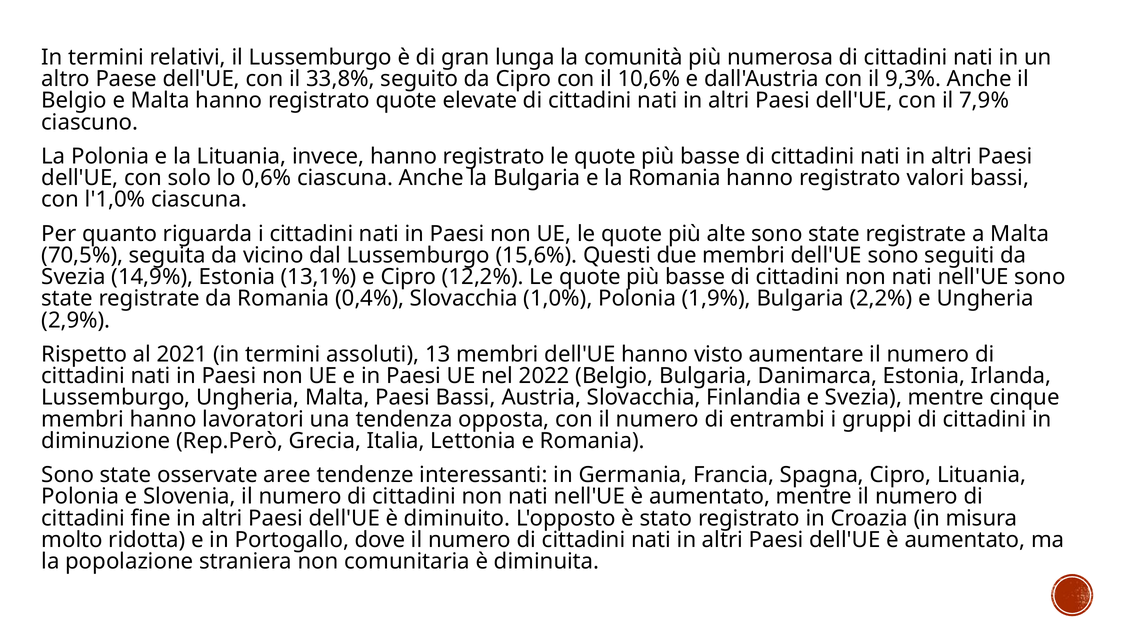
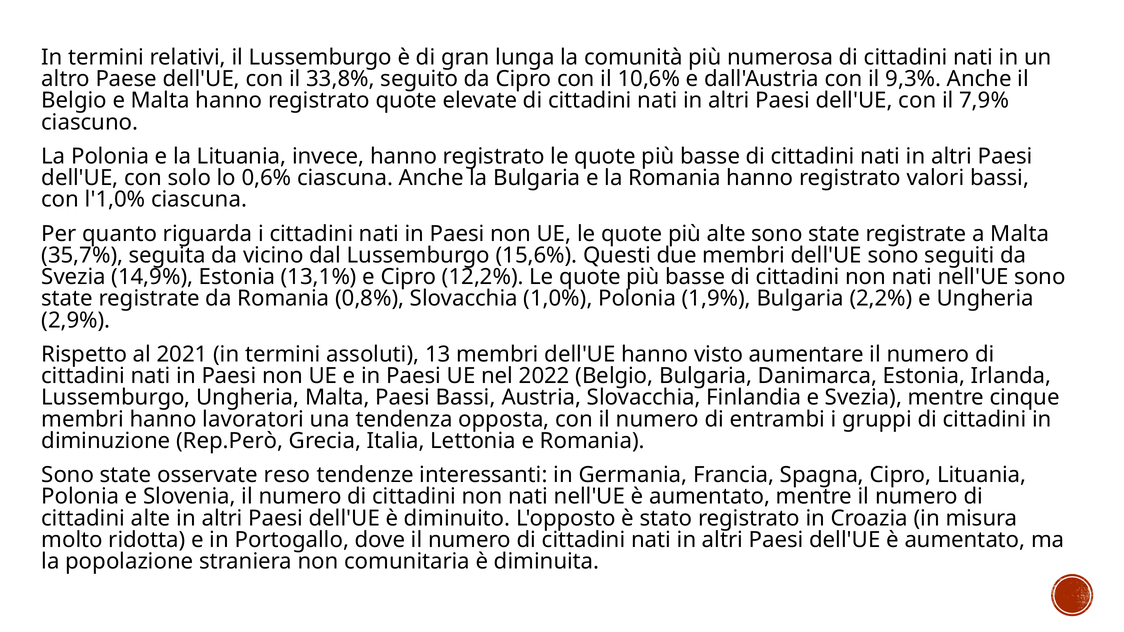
70,5%: 70,5% -> 35,7%
0,4%: 0,4% -> 0,8%
aree: aree -> reso
cittadini fine: fine -> alte
